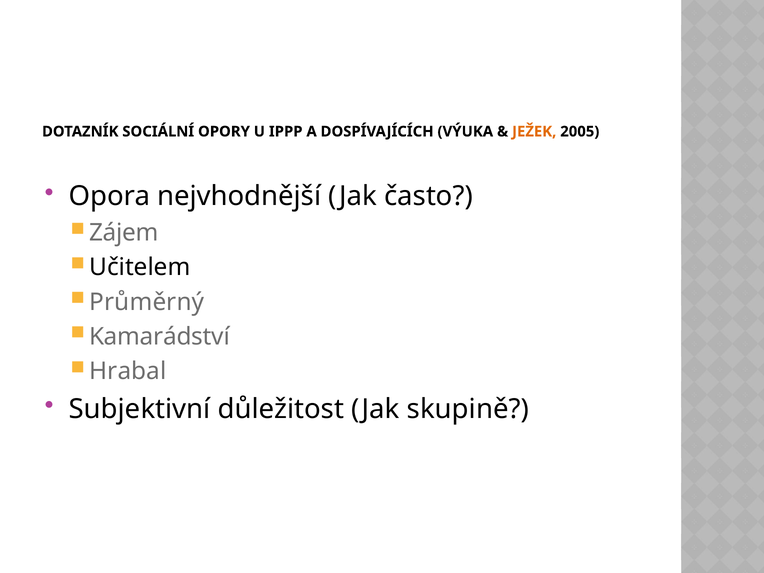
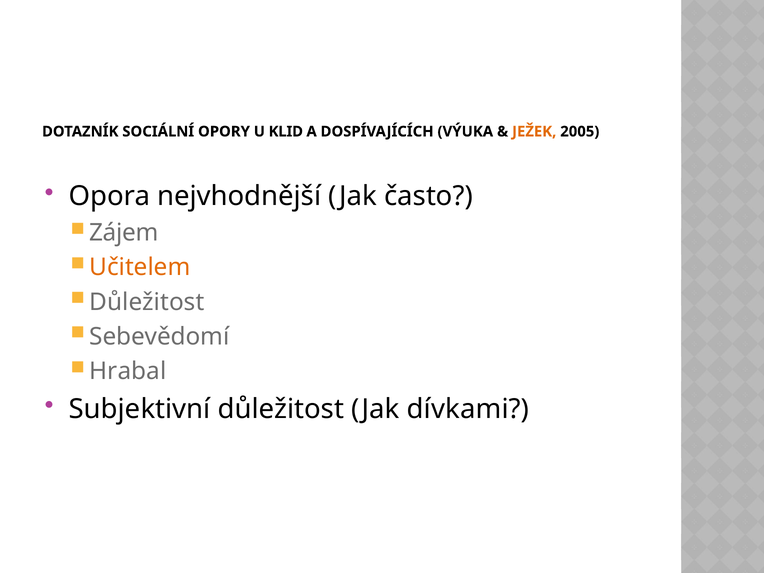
IPPP: IPPP -> KLID
Učitelem colour: black -> orange
Průměrný at (147, 302): Průměrný -> Důležitost
Kamarádství: Kamarádství -> Sebevědomí
skupině: skupině -> dívkami
